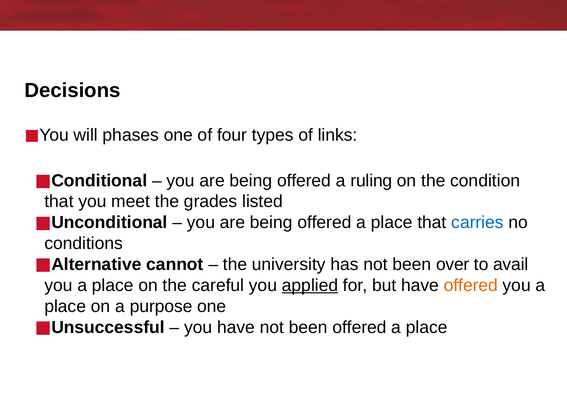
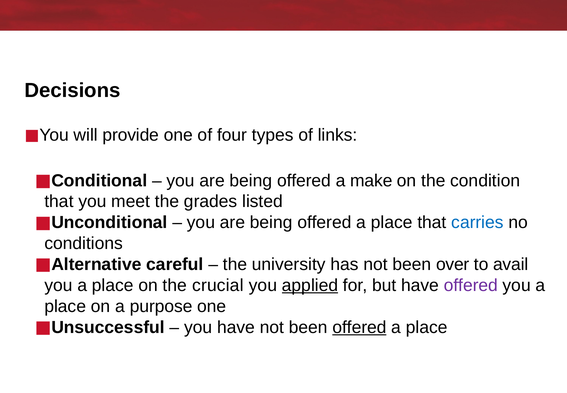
phases: phases -> provide
ruling: ruling -> make
cannot: cannot -> careful
careful: careful -> crucial
offered at (471, 285) colour: orange -> purple
offered at (359, 327) underline: none -> present
